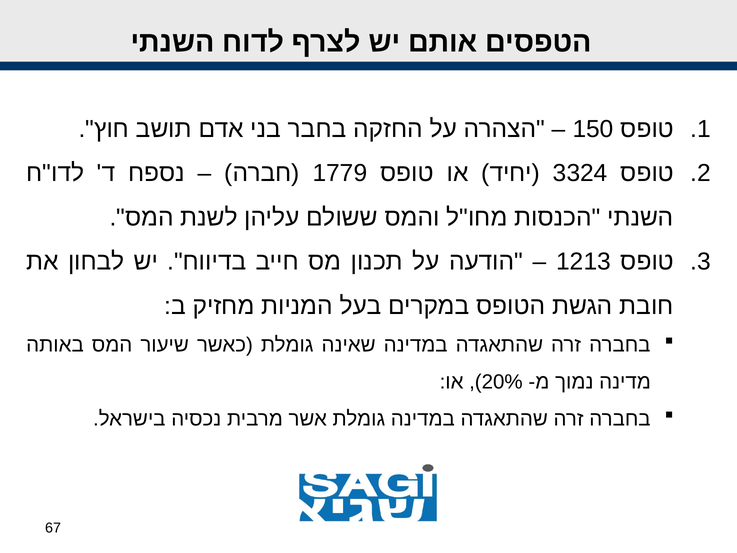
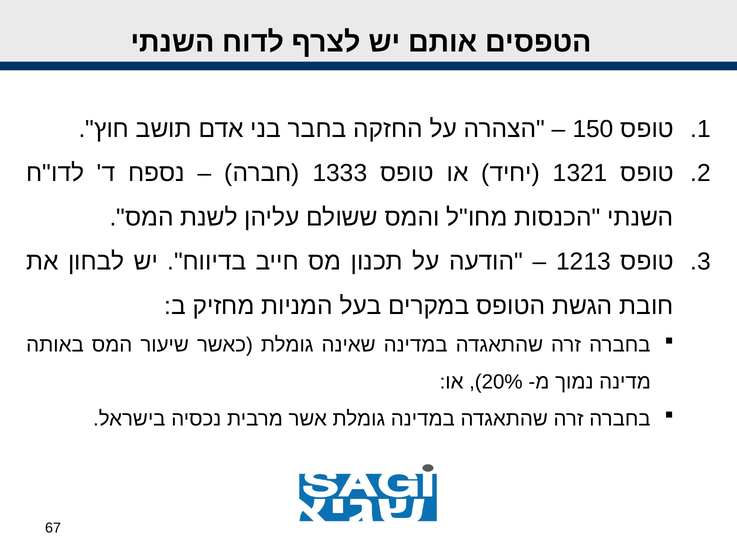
1779: 1779 -> 1333
3324: 3324 -> 1321
